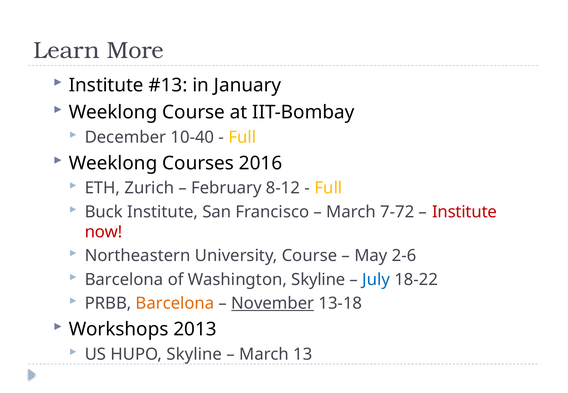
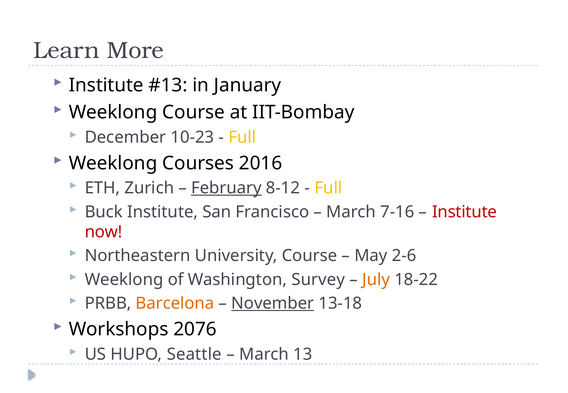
10-40: 10-40 -> 10-23
February underline: none -> present
7-72: 7-72 -> 7-16
Barcelona at (124, 280): Barcelona -> Weeklong
Washington Skyline: Skyline -> Survey
July colour: blue -> orange
2013: 2013 -> 2076
HUPO Skyline: Skyline -> Seattle
